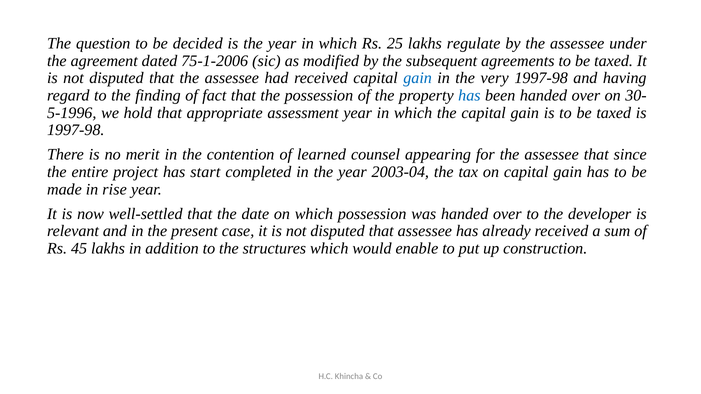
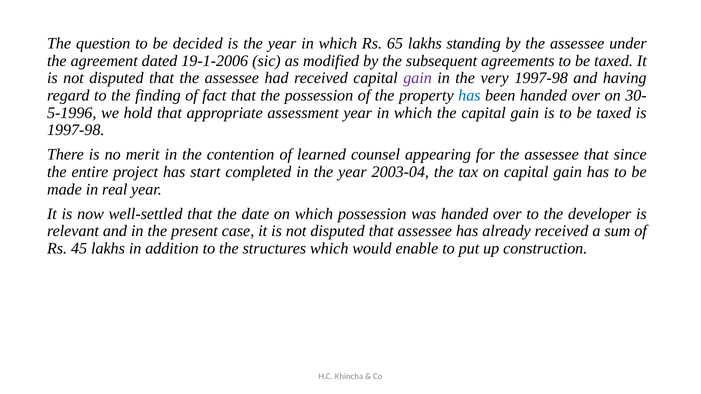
25: 25 -> 65
regulate: regulate -> standing
75-1-2006: 75-1-2006 -> 19-1-2006
gain at (418, 78) colour: blue -> purple
rise: rise -> real
